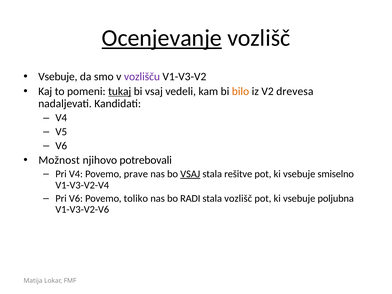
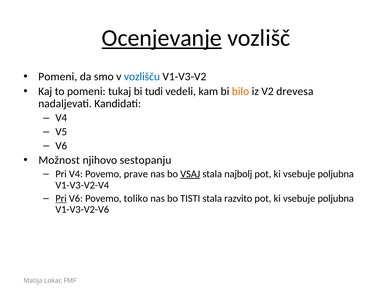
Vsebuje at (58, 77): Vsebuje -> Pomeni
vozlišču colour: purple -> blue
tukaj underline: present -> none
bi vsaj: vsaj -> tudi
potrebovali: potrebovali -> sestopanju
rešitve: rešitve -> najbolj
smiselno at (336, 174): smiselno -> poljubna
Pri at (61, 198) underline: none -> present
RADI: RADI -> TISTI
stala vozlišč: vozlišč -> razvito
